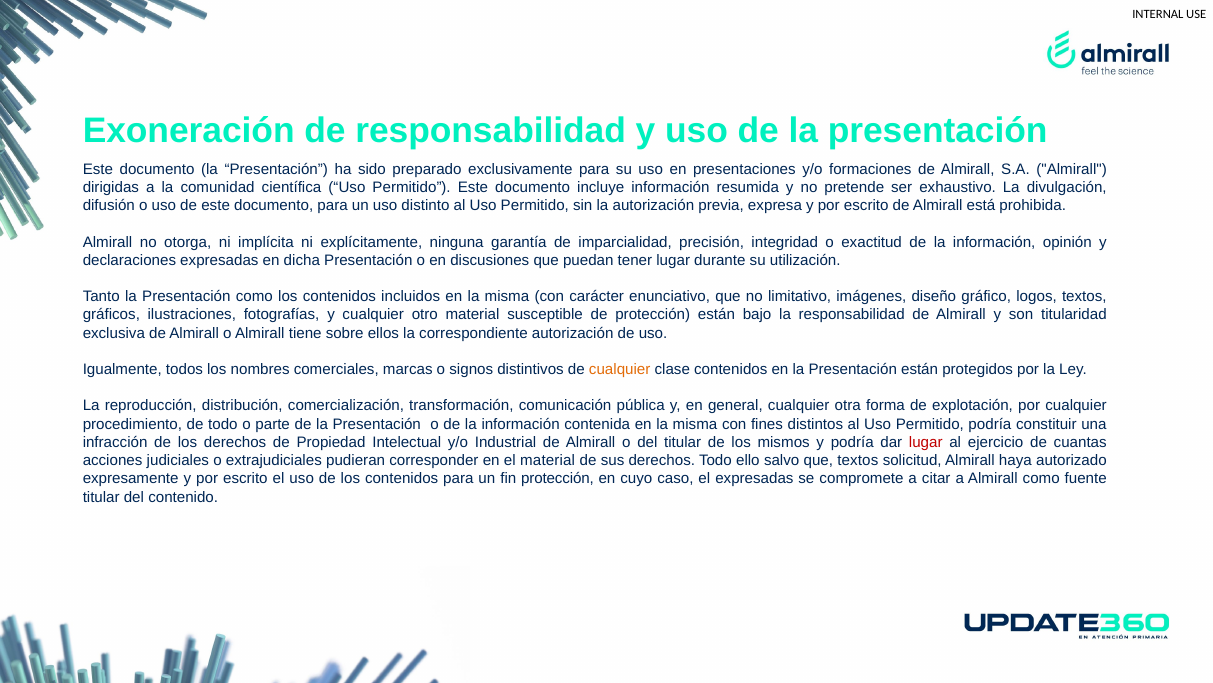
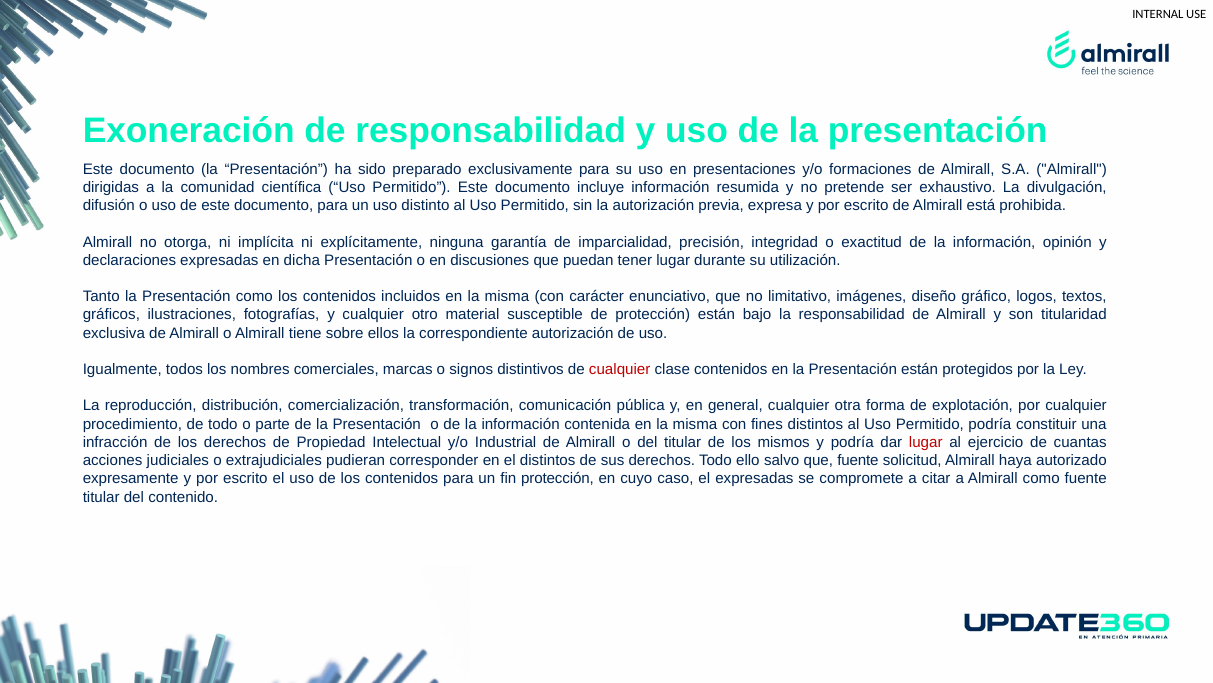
cualquier at (620, 369) colour: orange -> red
el material: material -> distintos
que textos: textos -> fuente
